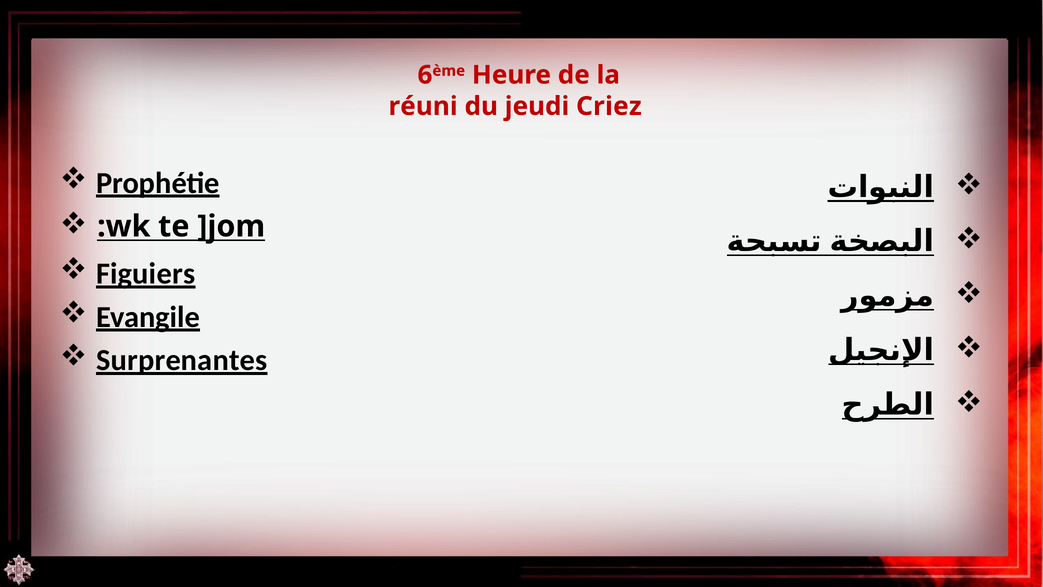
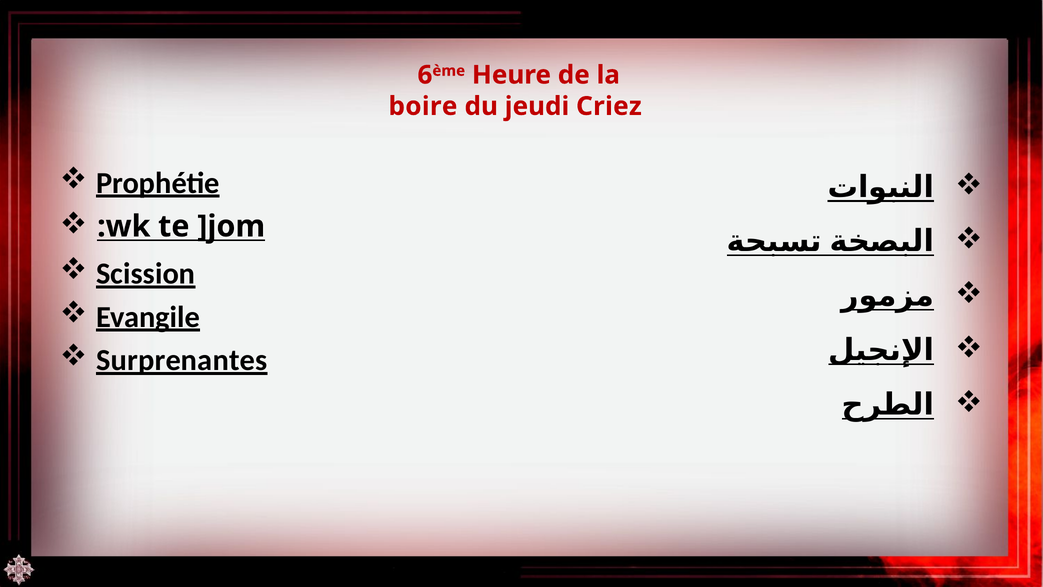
réuni: réuni -> boire
Figuiers: Figuiers -> Scission
